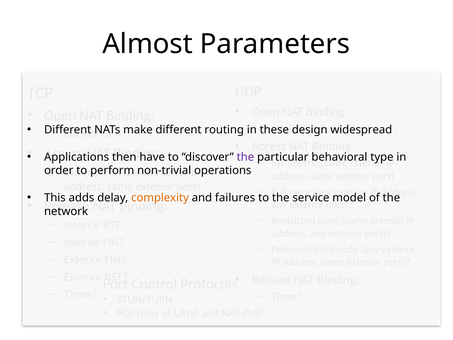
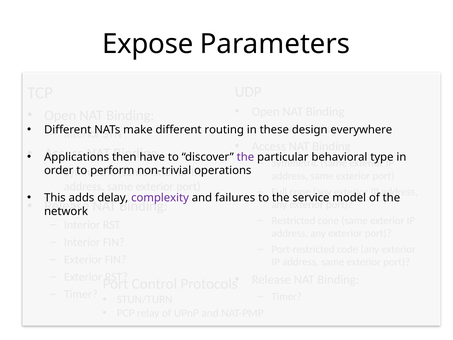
Almost: Almost -> Expose
widespread: widespread -> everywhere
complexity colour: orange -> purple
